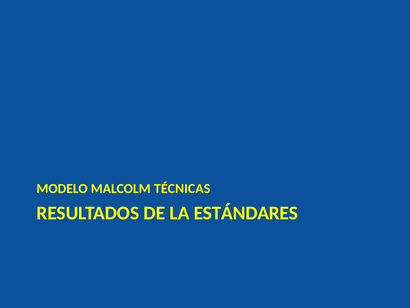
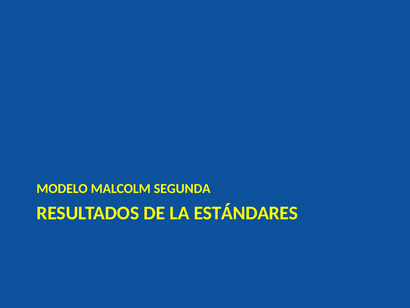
TÉCNICAS: TÉCNICAS -> SEGUNDA
